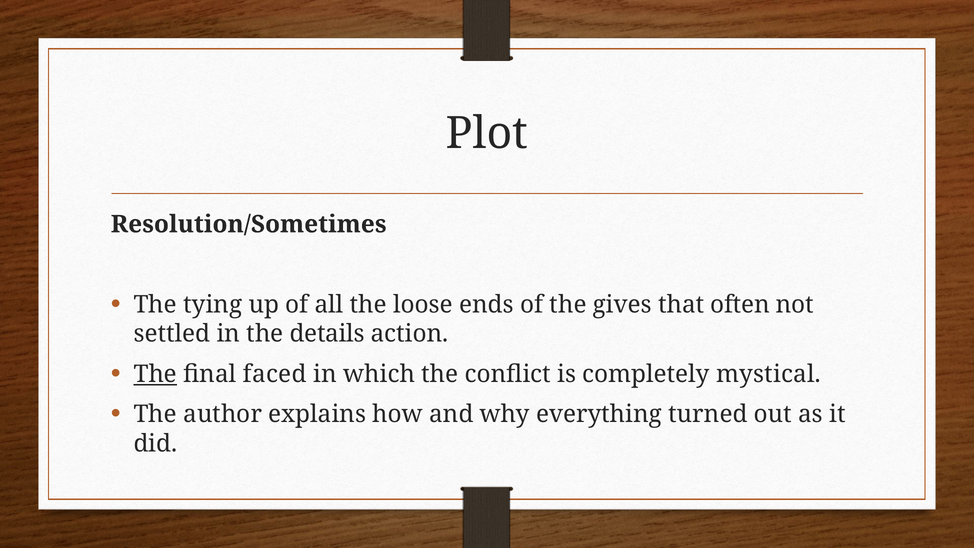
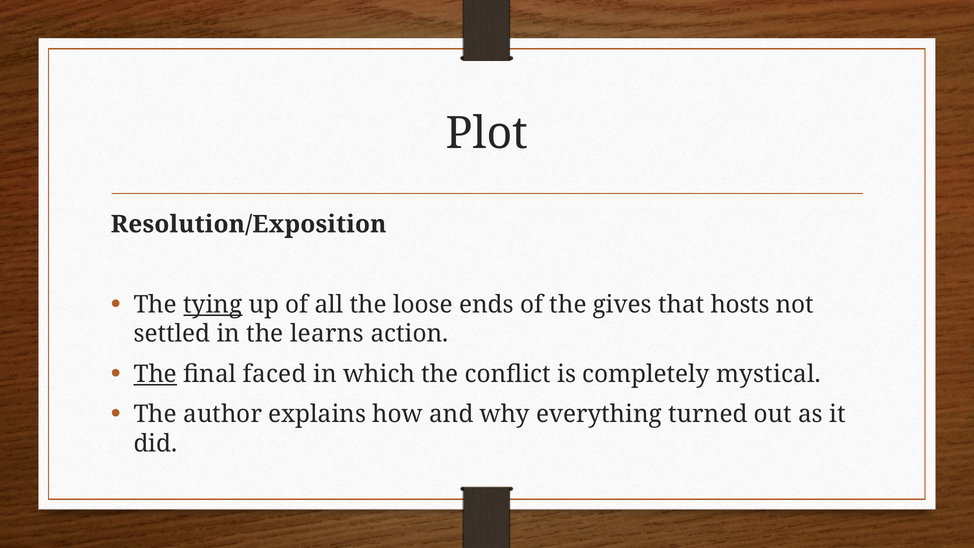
Resolution/Sometimes: Resolution/Sometimes -> Resolution/Exposition
tying underline: none -> present
often: often -> hosts
details: details -> learns
